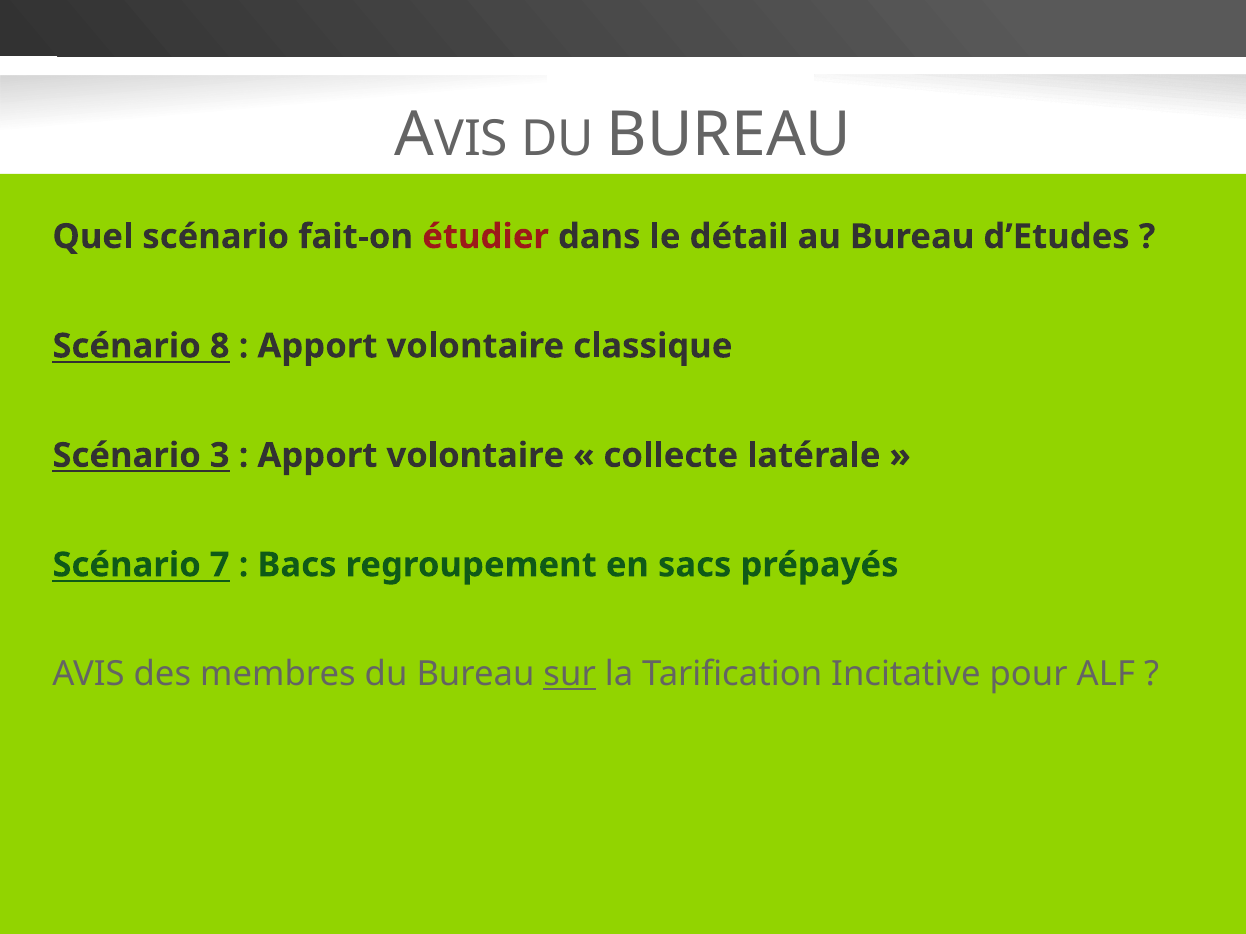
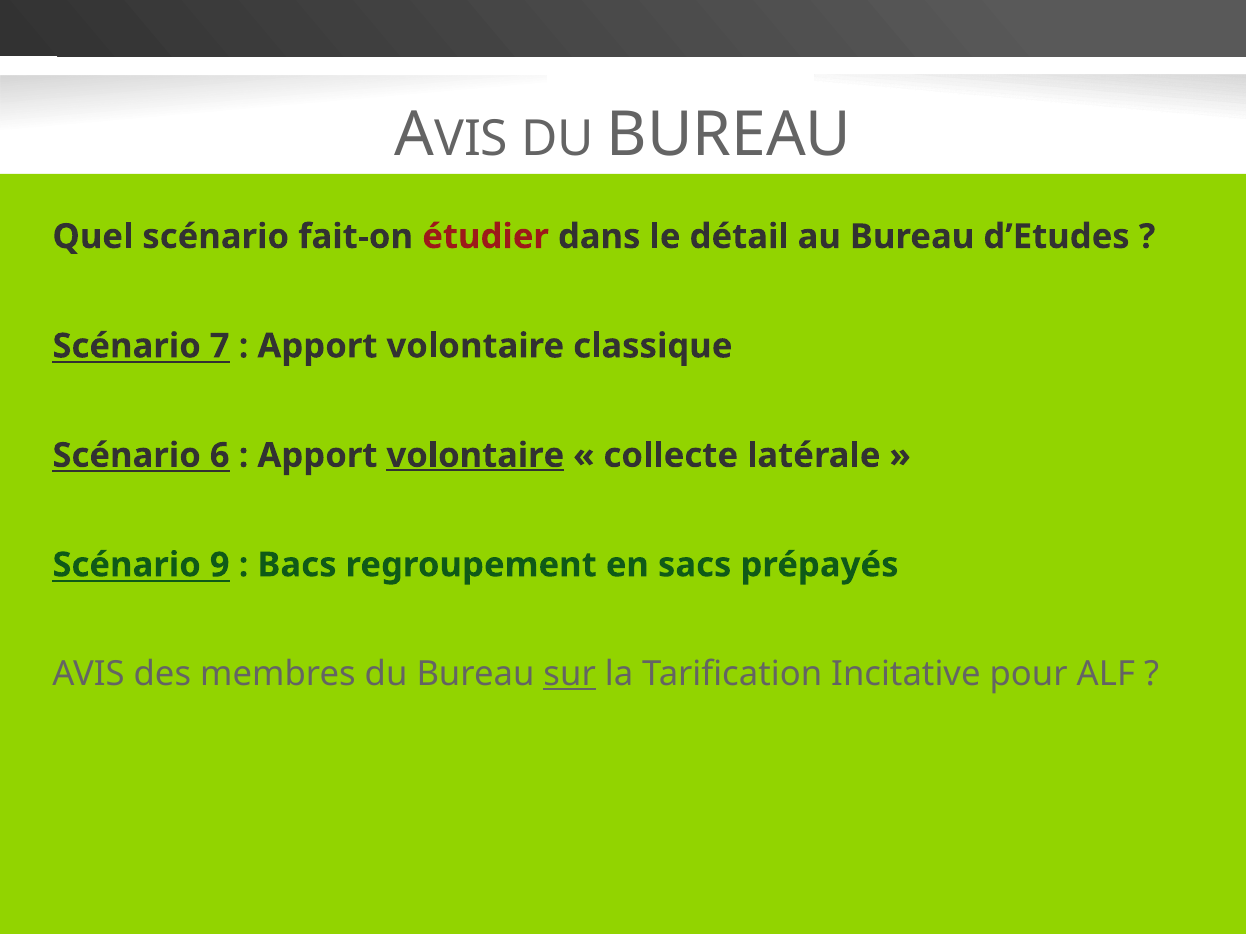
8: 8 -> 7
3: 3 -> 6
volontaire at (475, 456) underline: none -> present
7: 7 -> 9
